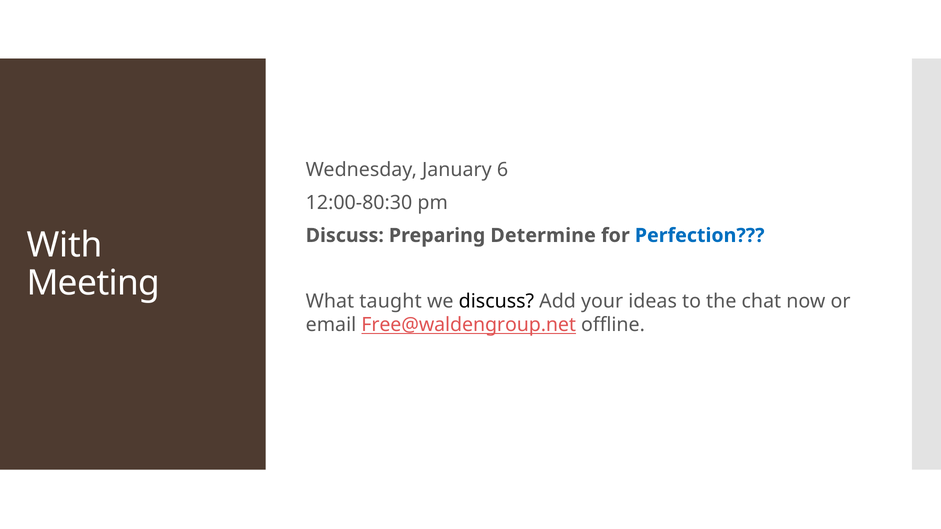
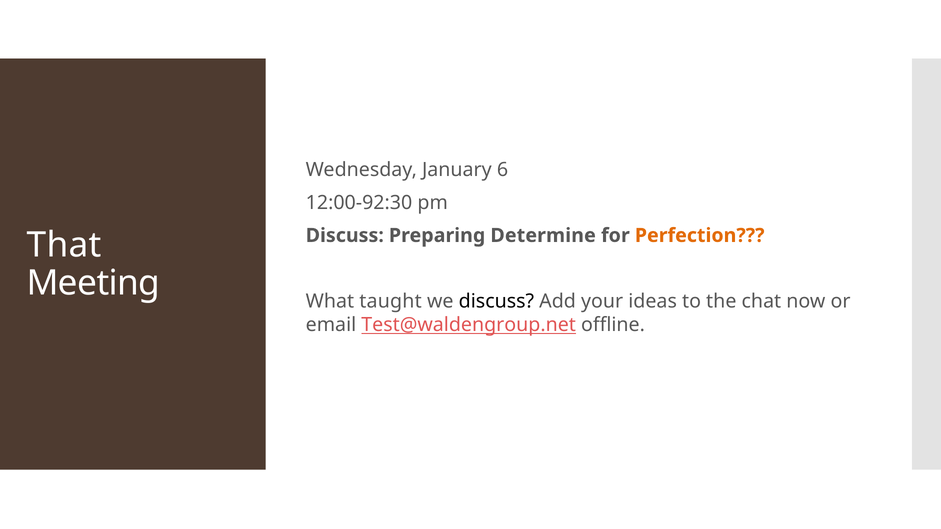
12:00-80:30: 12:00-80:30 -> 12:00-92:30
Perfection colour: blue -> orange
With: With -> That
Free@waldengroup.net: Free@waldengroup.net -> Test@waldengroup.net
